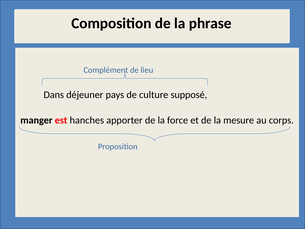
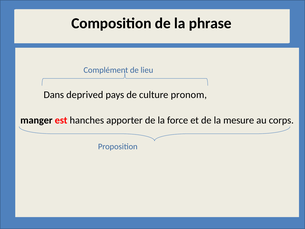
Dans déjeuner: déjeuner -> deprived
supposé: supposé -> pronom
